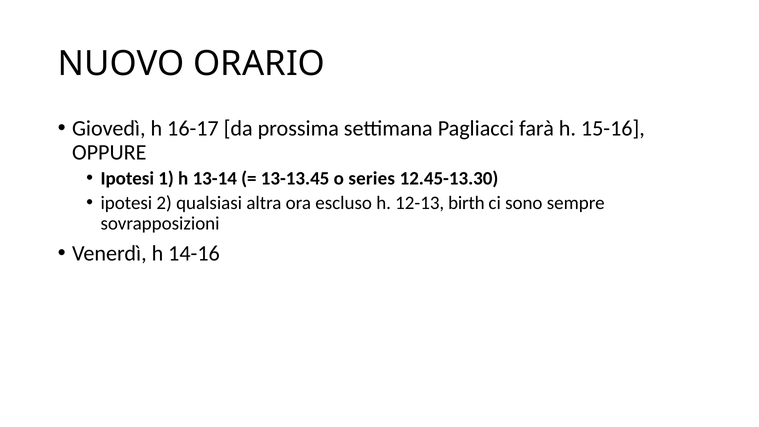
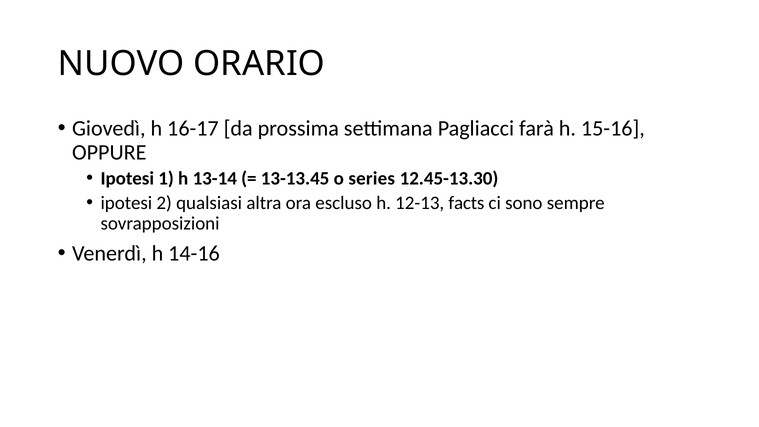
birth: birth -> facts
